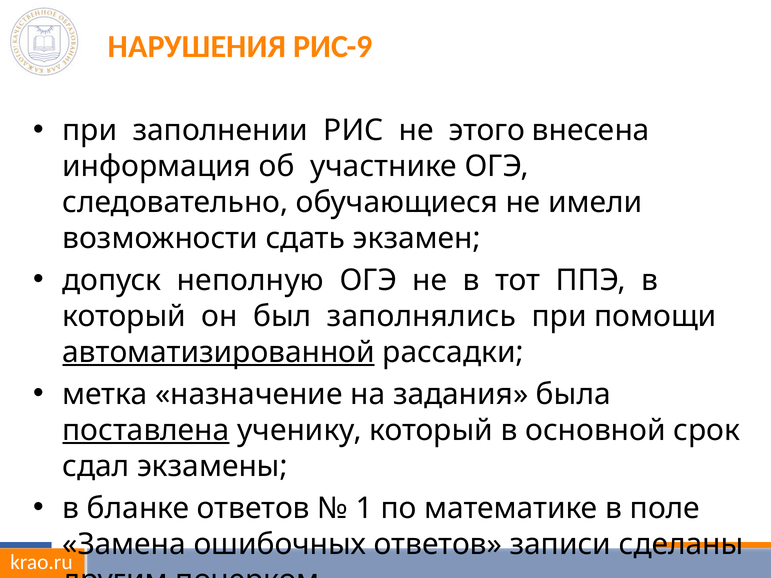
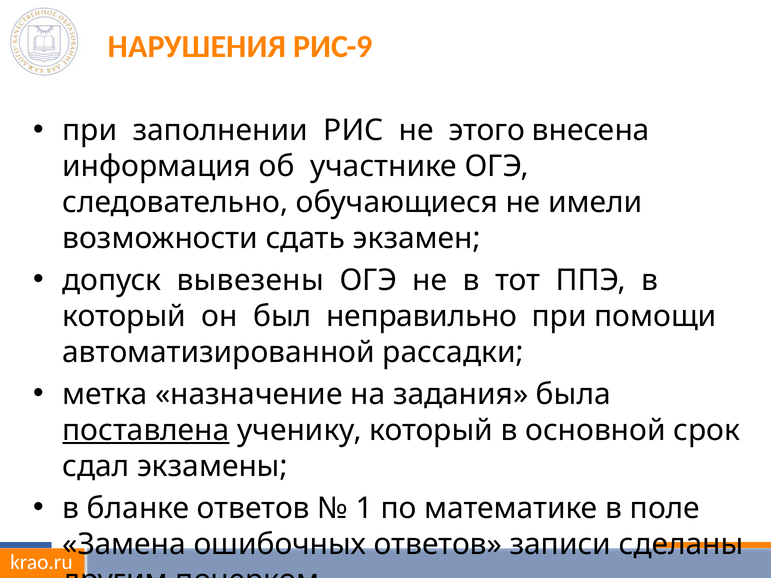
неполную: неполную -> вывезены
заполнялись: заполнялись -> неправильно
автоматизированной underline: present -> none
